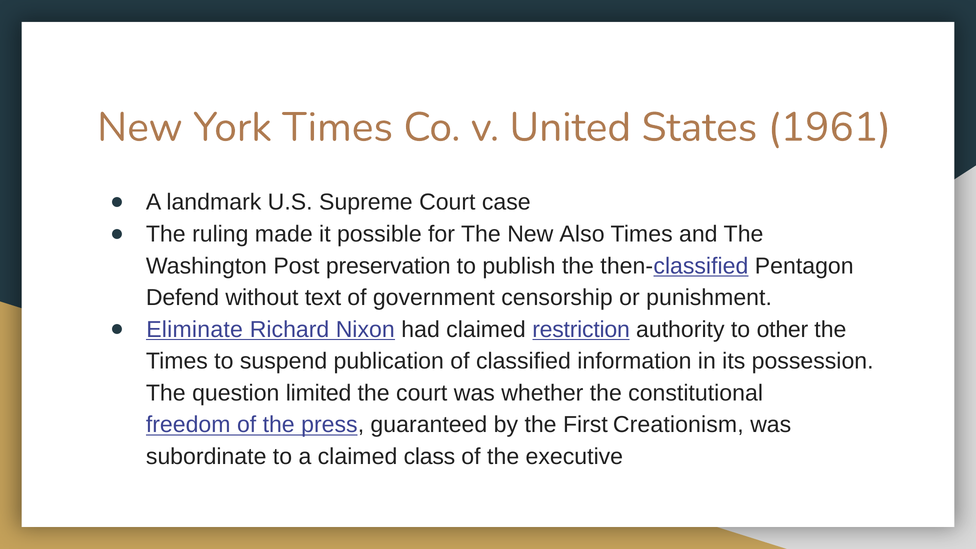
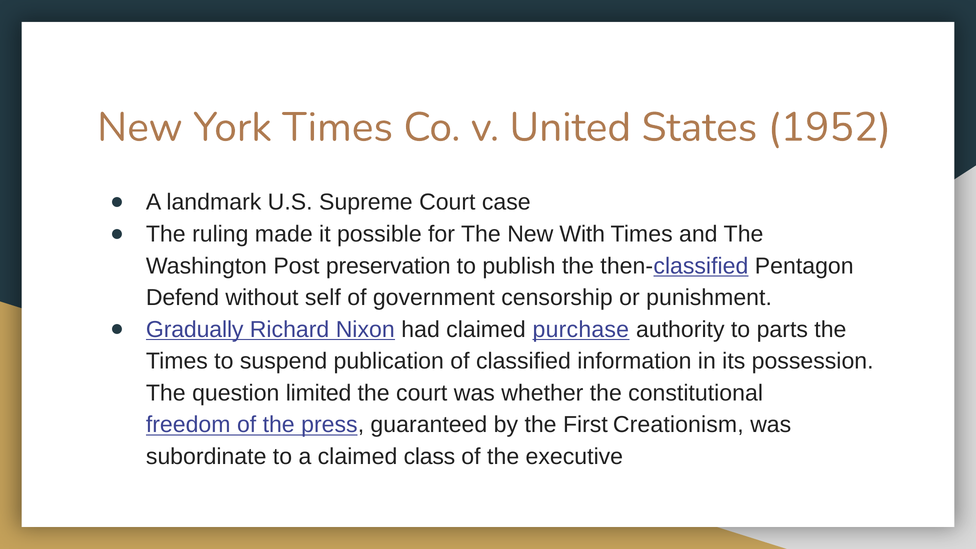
1961: 1961 -> 1952
Also: Also -> With
text: text -> self
Eliminate: Eliminate -> Gradually
restriction: restriction -> purchase
other: other -> parts
